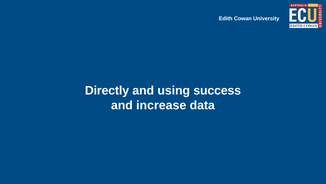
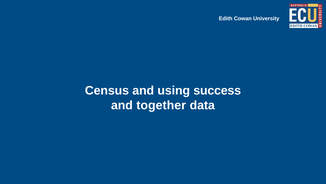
Directly: Directly -> Census
increase: increase -> together
